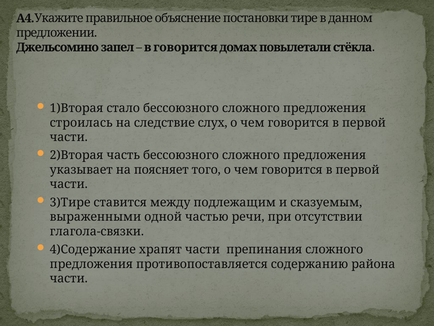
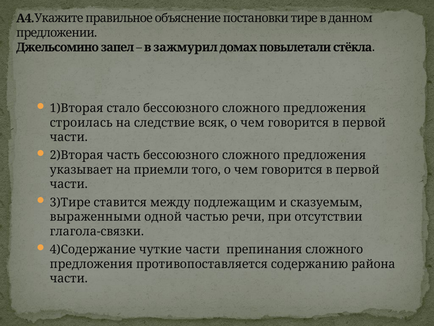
в говорится: говорится -> зажмурил
слух: слух -> всяк
поясняет: поясняет -> приемли
храпят: храпят -> чуткие
